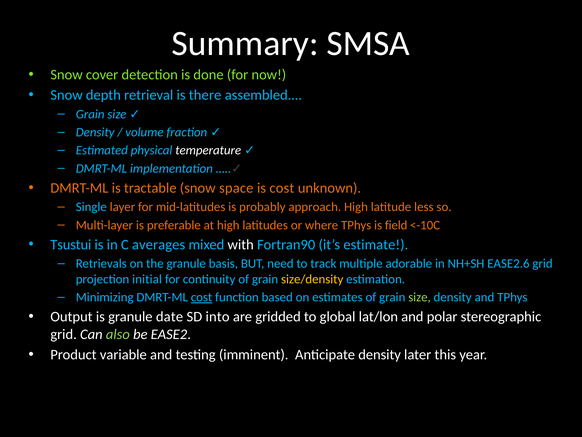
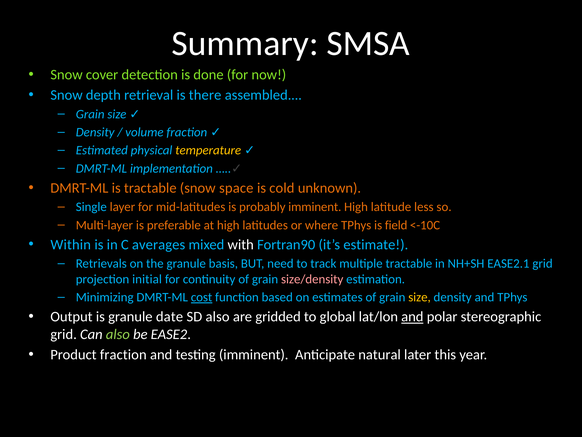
temperature colour: white -> yellow
is cost: cost -> cold
probably approach: approach -> imminent
Tsustui: Tsustui -> Within
multiple adorable: adorable -> tractable
EASE2.6: EASE2.6 -> EASE2.1
size/density colour: yellow -> pink
size at (420, 297) colour: light green -> yellow
SD into: into -> also
and at (412, 316) underline: none -> present
Product variable: variable -> fraction
Anticipate density: density -> natural
